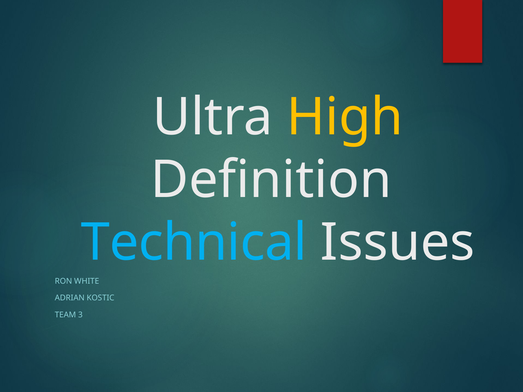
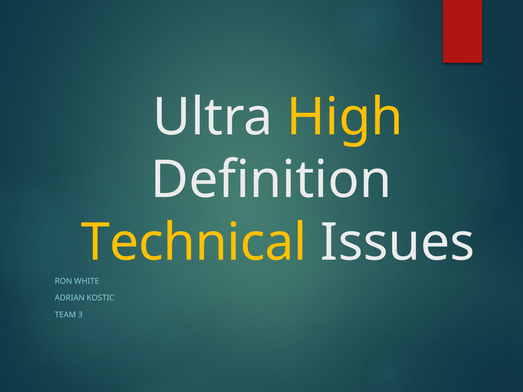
Technical colour: light blue -> yellow
